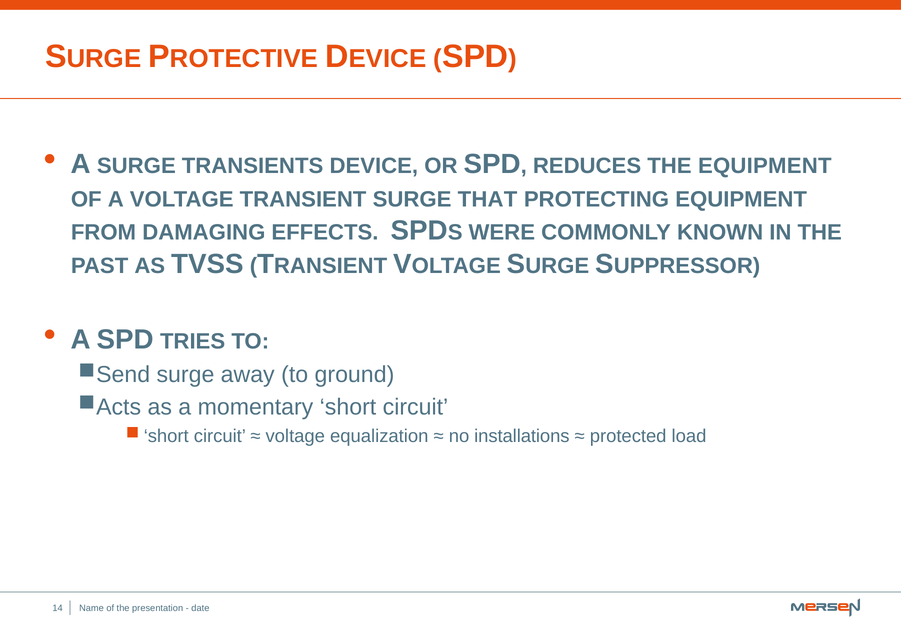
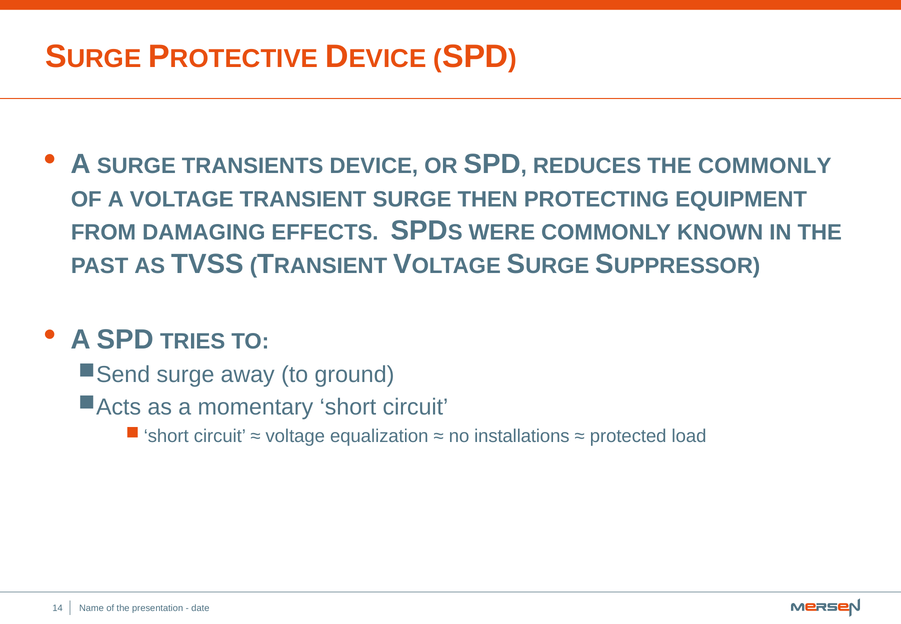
THE EQUIPMENT: EQUIPMENT -> COMMONLY
THAT: THAT -> THEN
